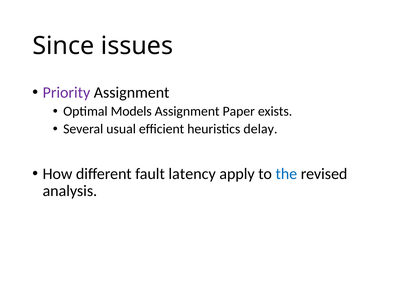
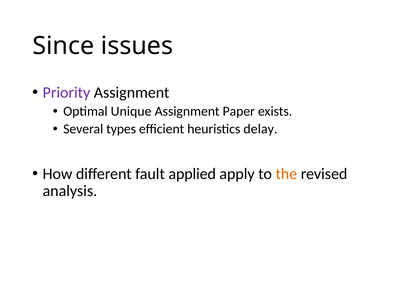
Models: Models -> Unique
usual: usual -> types
latency: latency -> applied
the colour: blue -> orange
